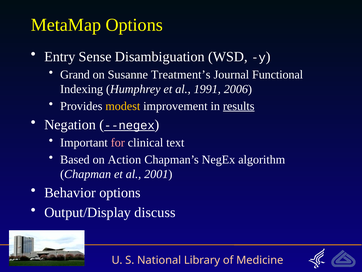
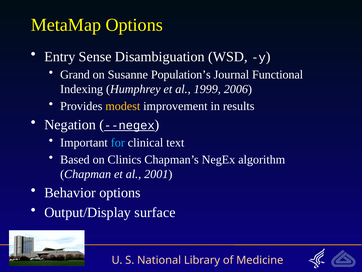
Treatment’s: Treatment’s -> Population’s
1991: 1991 -> 1999
results underline: present -> none
for colour: pink -> light blue
Action: Action -> Clinics
discuss: discuss -> surface
